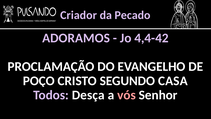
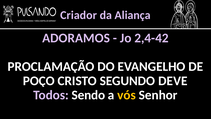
Pecado: Pecado -> Aliança
4,4-42: 4,4-42 -> 2,4-42
CASA: CASA -> DEVE
Desça: Desça -> Sendo
vós colour: pink -> yellow
